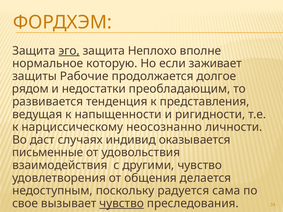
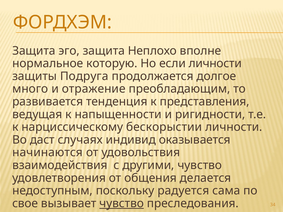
эго underline: present -> none
если заживает: заживает -> личности
Рабочие: Рабочие -> Подруга
рядом: рядом -> много
недостатки: недостатки -> отражение
неосознанно: неосознанно -> бескорыстии
письменные: письменные -> начинаются
